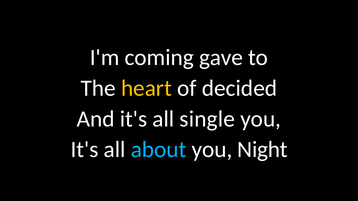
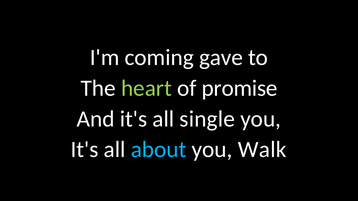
heart colour: yellow -> light green
decided: decided -> promise
Night: Night -> Walk
